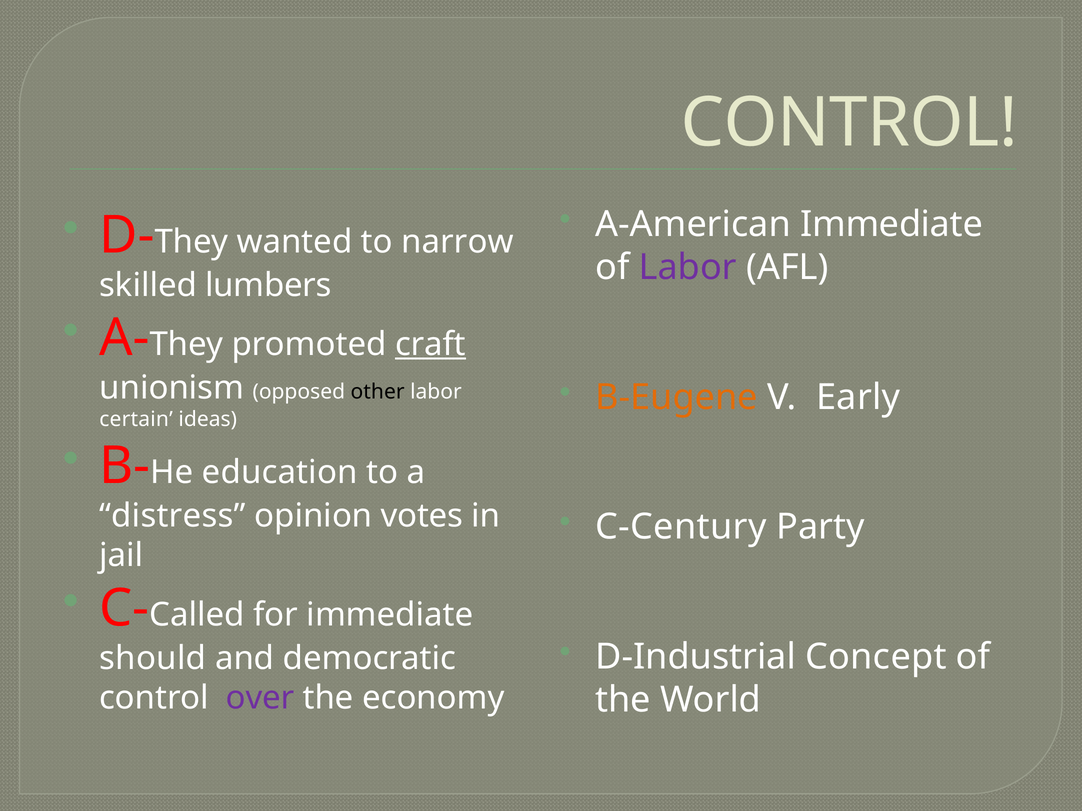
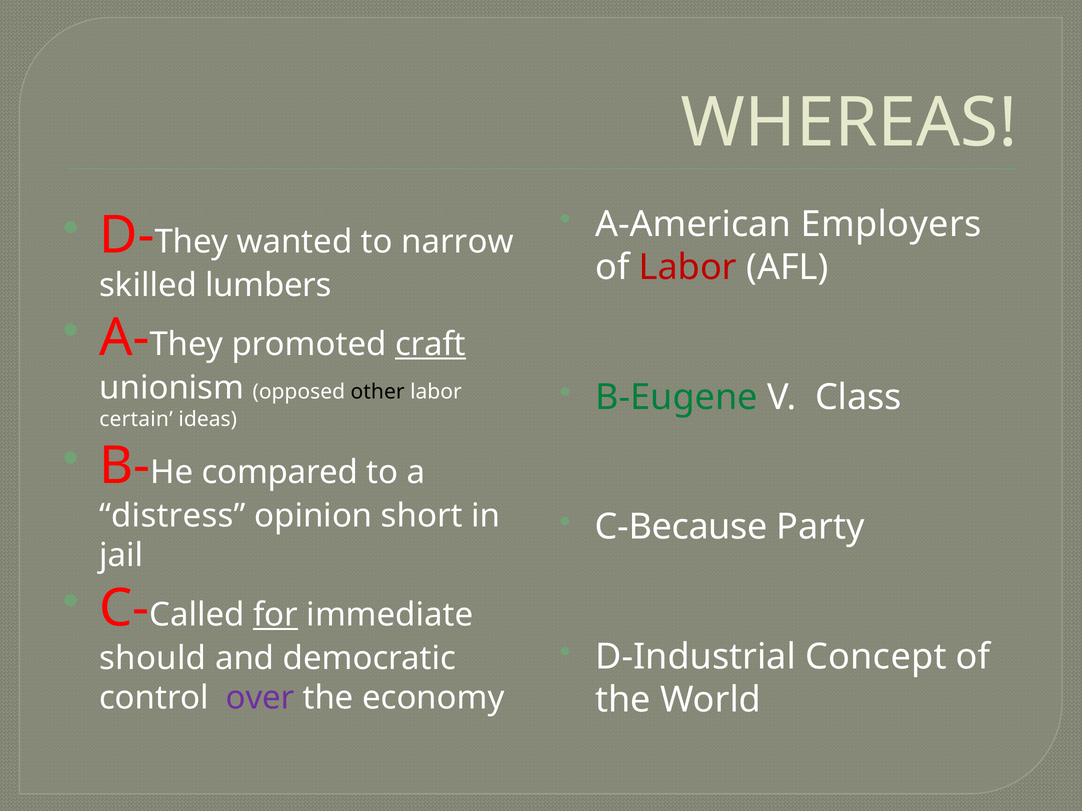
CONTROL at (849, 123): CONTROL -> WHEREAS
A-American Immediate: Immediate -> Employers
Labor at (688, 268) colour: purple -> red
B-Eugene colour: orange -> green
Early: Early -> Class
education: education -> compared
votes: votes -> short
C-Century: C-Century -> C-Because
for underline: none -> present
